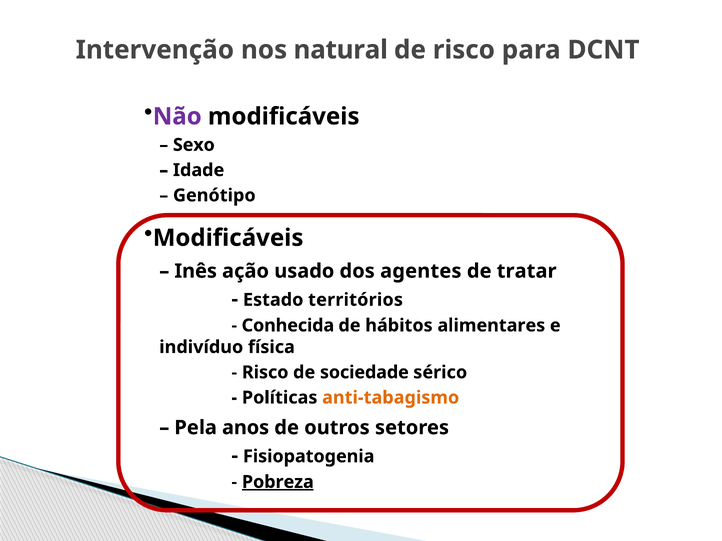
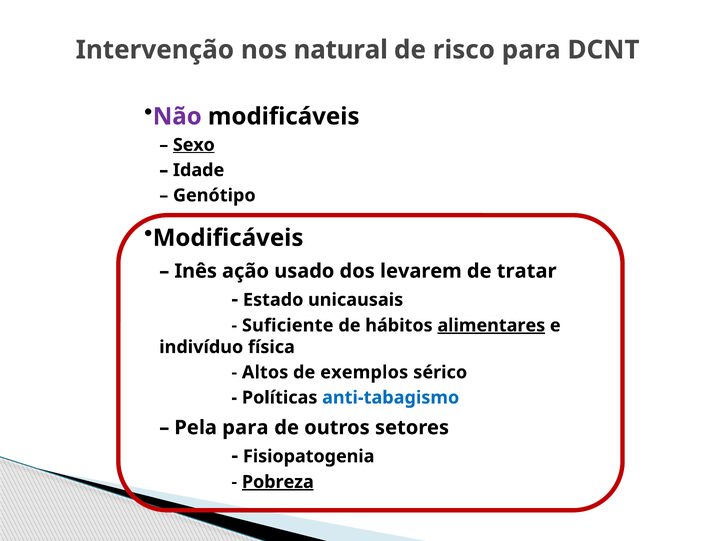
Sexo underline: none -> present
agentes: agentes -> levarem
territórios: territórios -> unicausais
Conhecida: Conhecida -> Suficiente
alimentares underline: none -> present
Risco at (265, 373): Risco -> Altos
sociedade: sociedade -> exemplos
anti-tabagismo colour: orange -> blue
Pela anos: anos -> para
